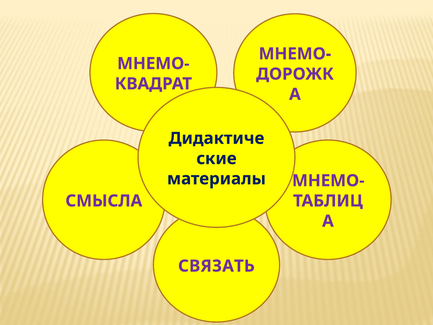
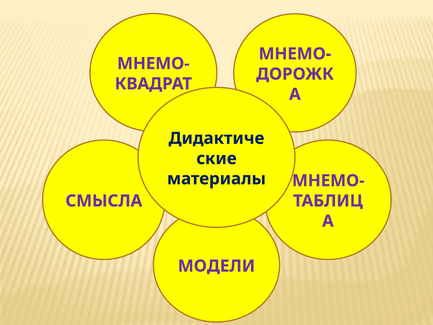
СВЯЗАТЬ: СВЯЗАТЬ -> МОДЕЛИ
